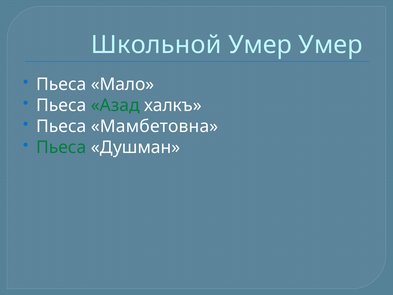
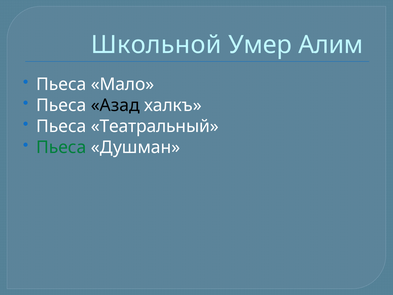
Умер Умер: Умер -> Алим
Азад colour: green -> black
Мамбетовна: Мамбетовна -> Театральный
